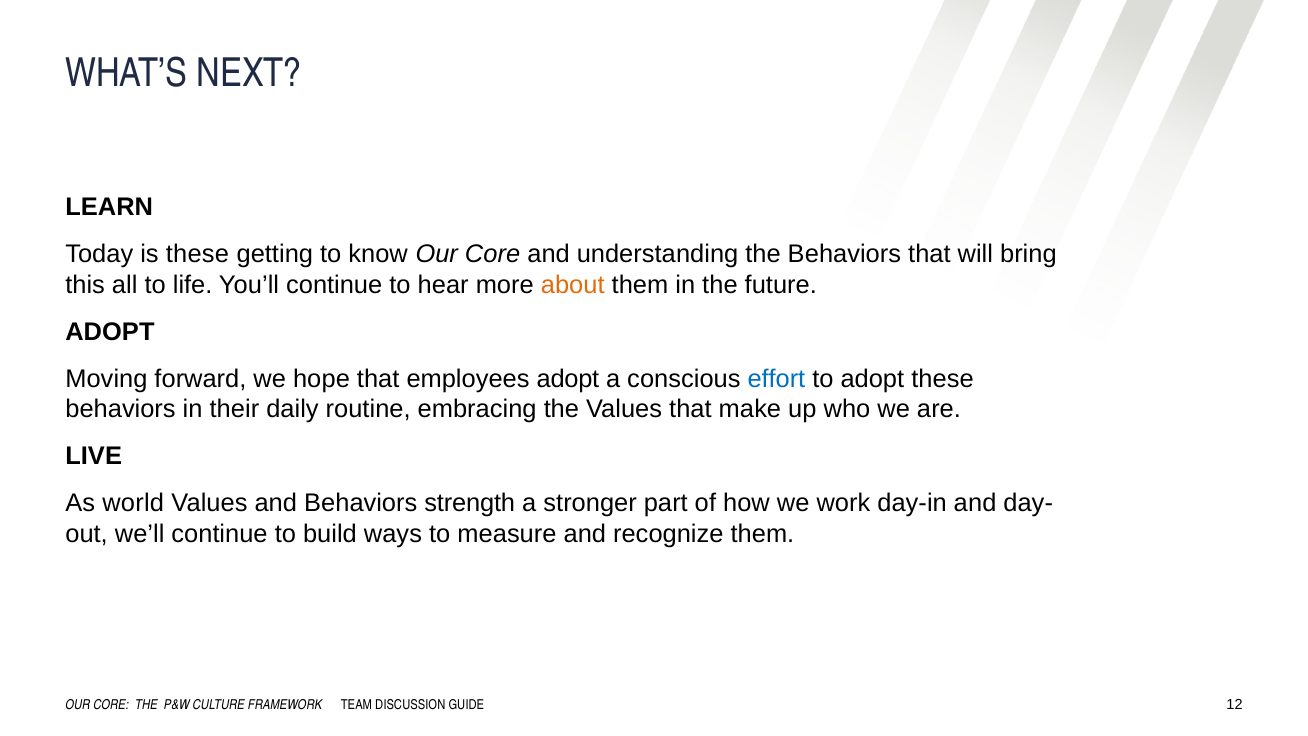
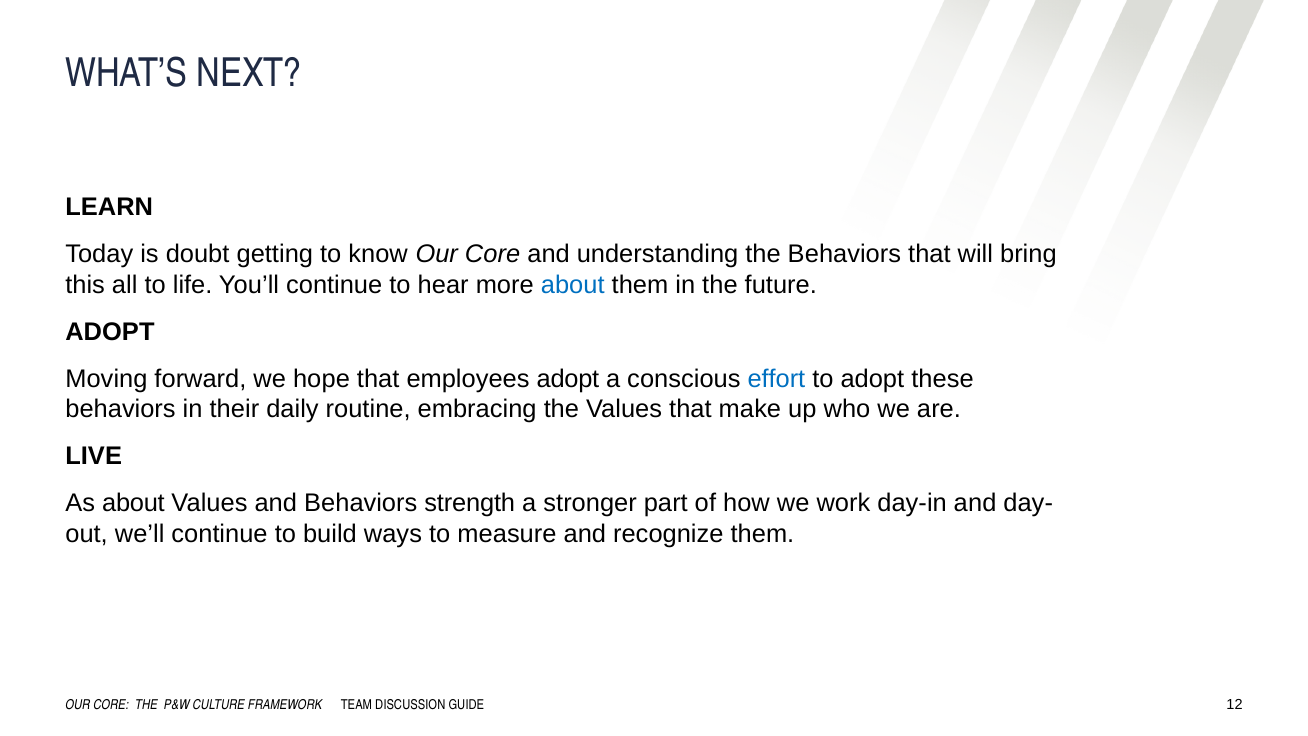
is these: these -> doubt
about at (573, 285) colour: orange -> blue
As world: world -> about
